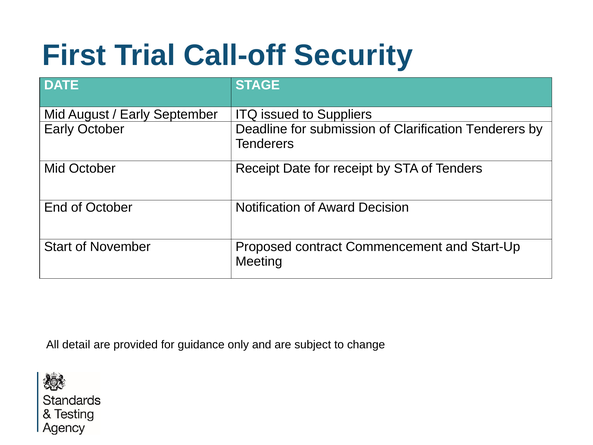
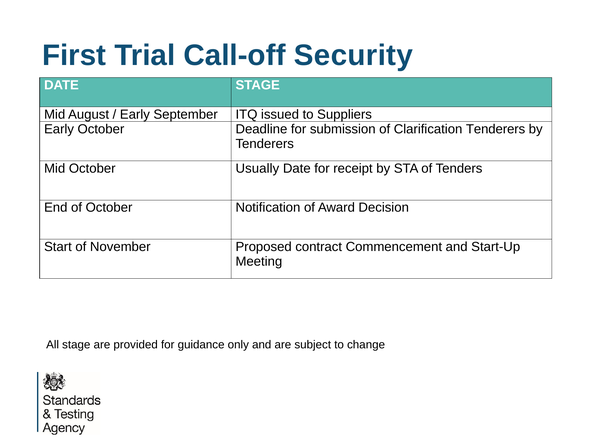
October Receipt: Receipt -> Usually
All detail: detail -> stage
